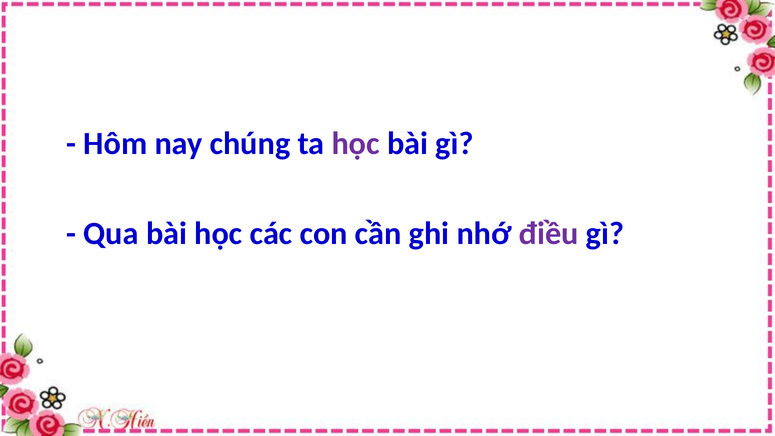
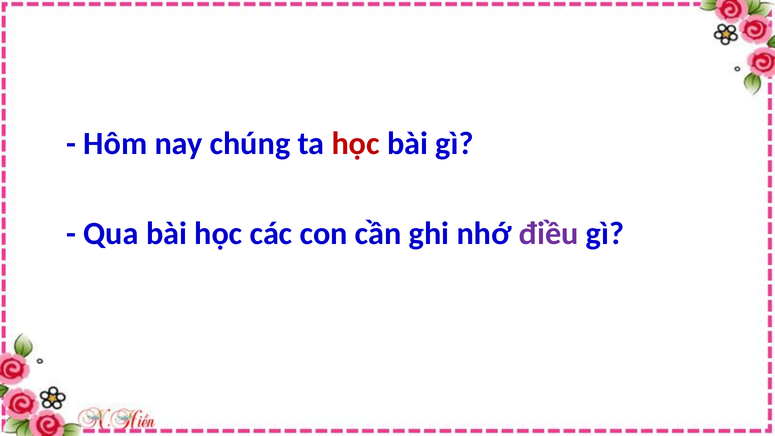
học at (356, 143) colour: purple -> red
